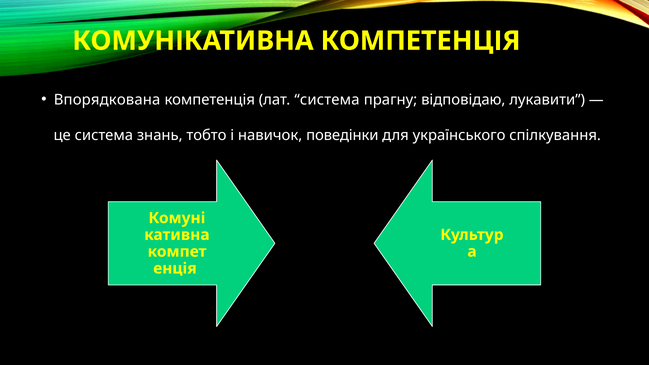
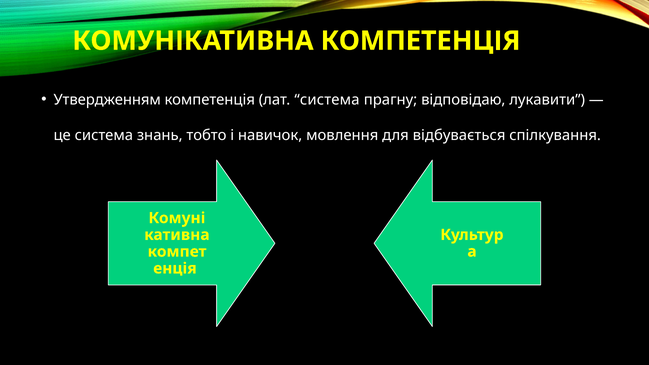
Впорядкована: Впорядкована -> Утвердженням
поведінки: поведінки -> мовлення
українського: українського -> відбувається
